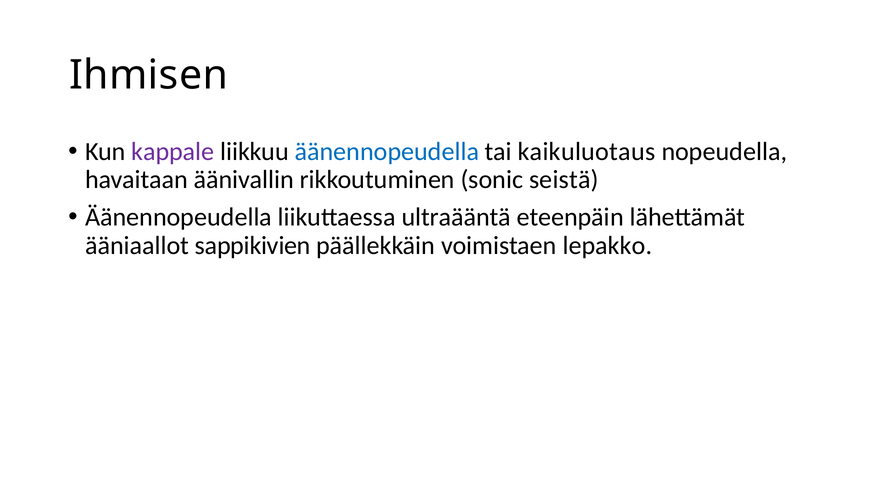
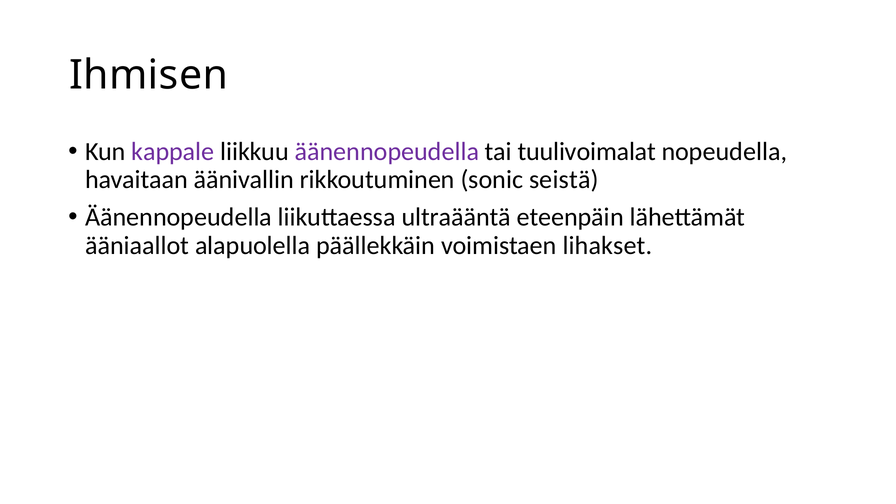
äänennopeudella at (387, 151) colour: blue -> purple
kaikuluotaus: kaikuluotaus -> tuulivoimalat
sappikivien: sappikivien -> alapuolella
lepakko: lepakko -> lihakset
